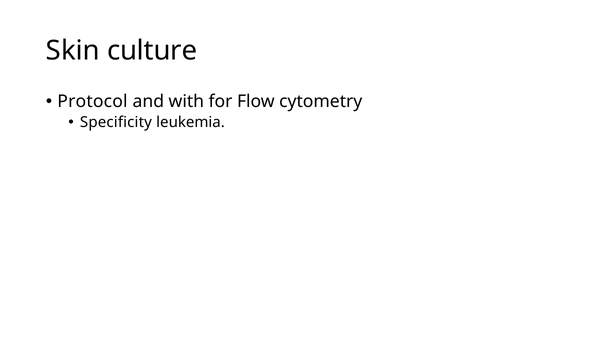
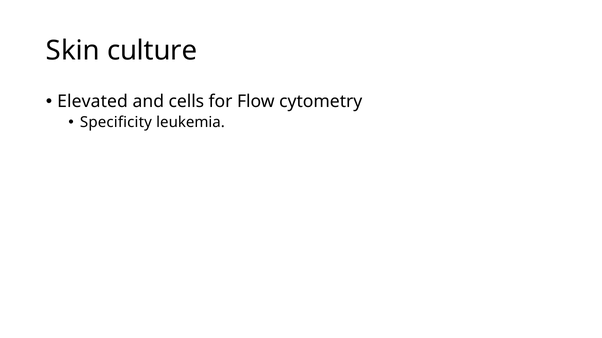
Protocol: Protocol -> Elevated
with: with -> cells
